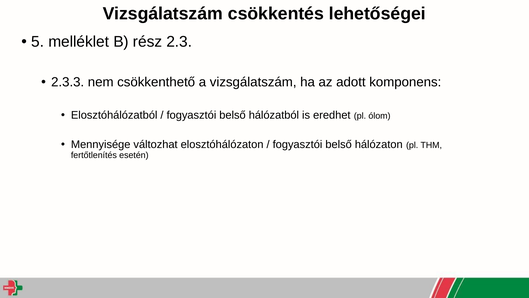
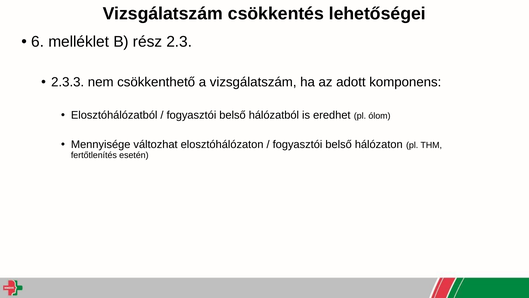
5: 5 -> 6
